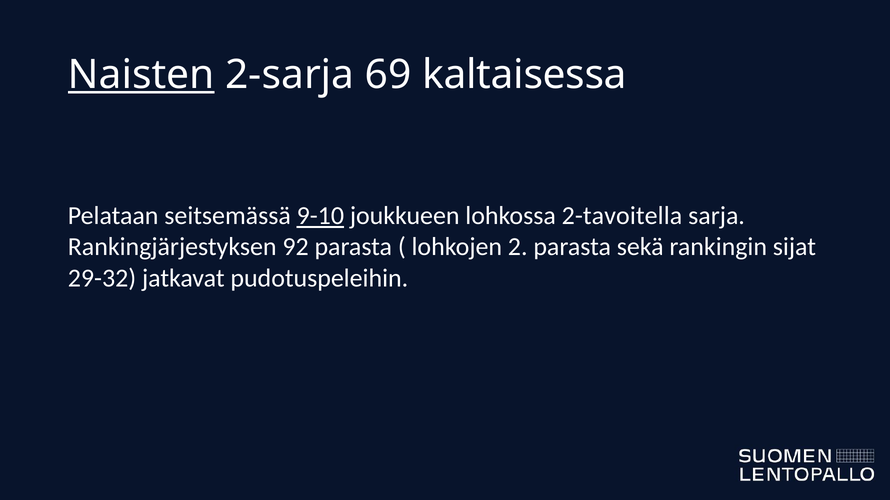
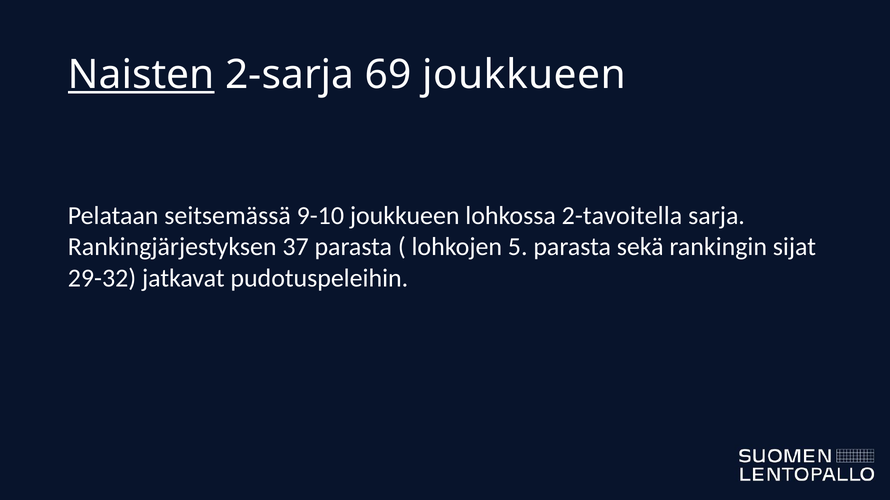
69 kaltaisessa: kaltaisessa -> joukkueen
9-10 underline: present -> none
92: 92 -> 37
2: 2 -> 5
